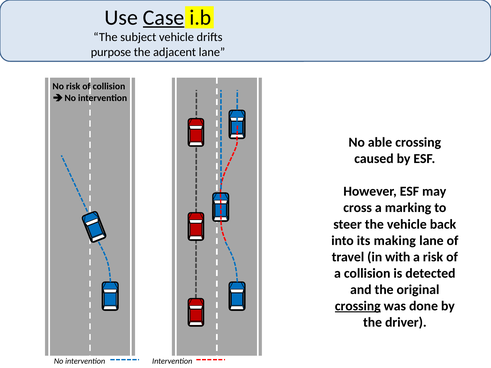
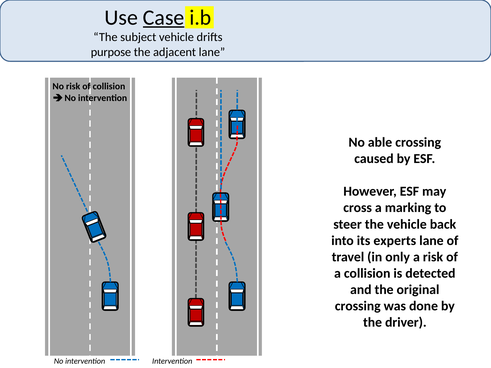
making: making -> experts
with: with -> only
crossing at (358, 306) underline: present -> none
